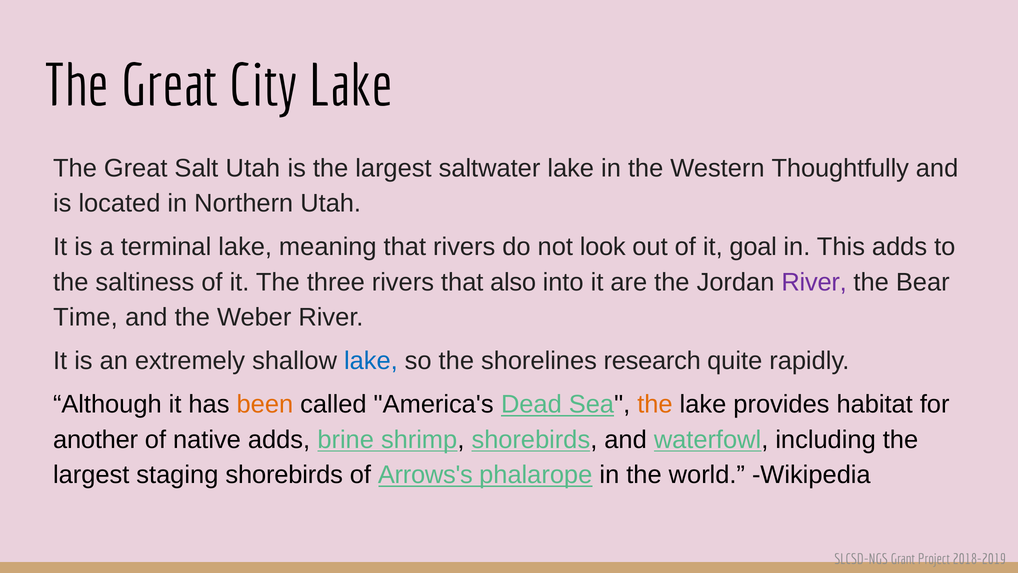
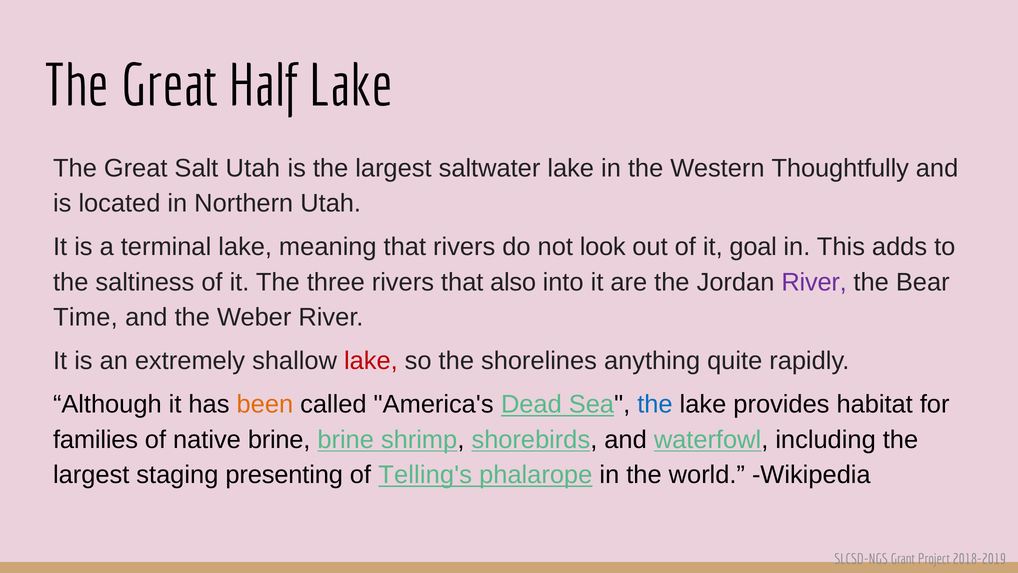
City: City -> Half
lake at (371, 361) colour: blue -> red
research: research -> anything
the at (655, 404) colour: orange -> blue
another: another -> families
native adds: adds -> brine
staging shorebirds: shorebirds -> presenting
Arrows's: Arrows's -> Telling's
